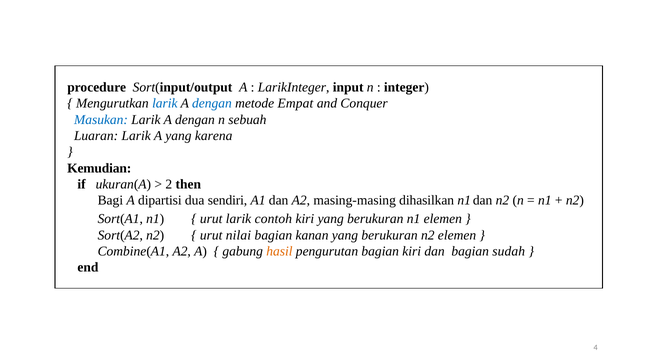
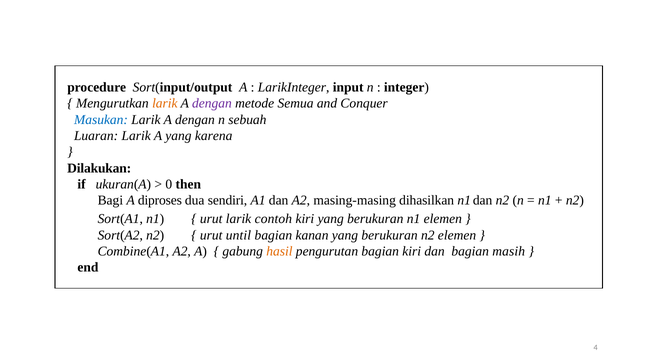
larik at (165, 103) colour: blue -> orange
dengan at (212, 103) colour: blue -> purple
Empat: Empat -> Semua
Kemudian: Kemudian -> Dilakukan
2: 2 -> 0
dipartisi: dipartisi -> diproses
nilai: nilai -> until
sudah: sudah -> masih
